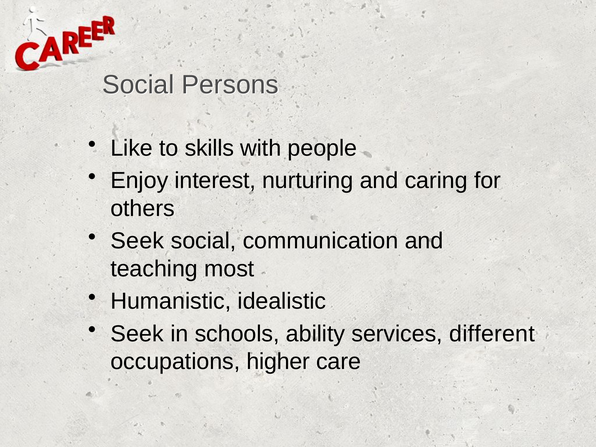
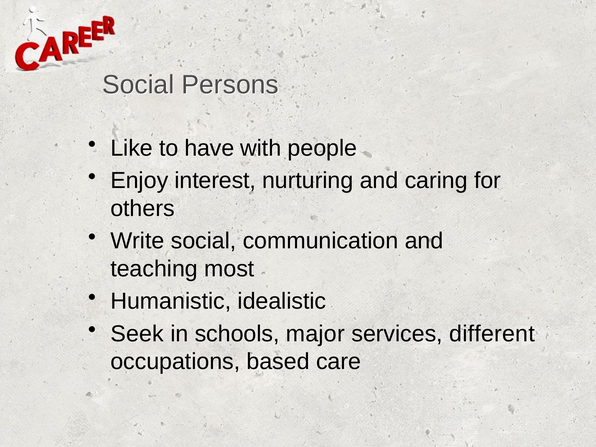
skills: skills -> have
Seek at (137, 241): Seek -> Write
ability: ability -> major
higher: higher -> based
